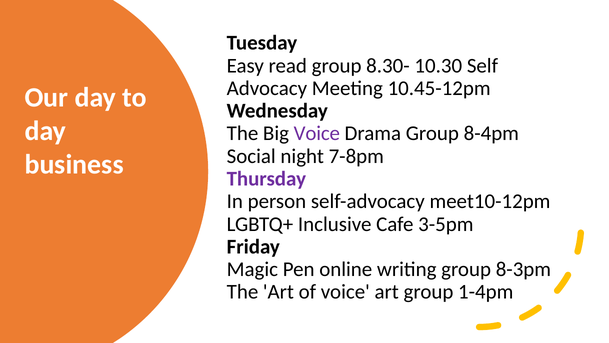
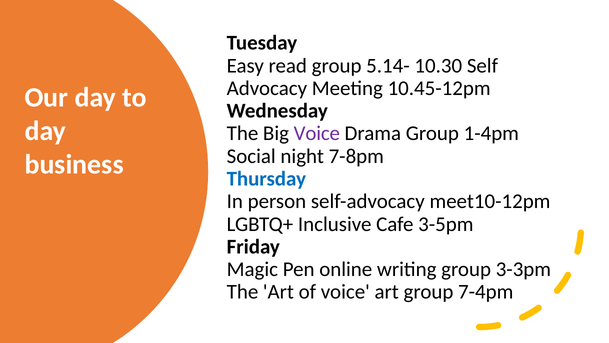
8.30-: 8.30- -> 5.14-
8-4pm: 8-4pm -> 1-4pm
Thursday colour: purple -> blue
8-3pm: 8-3pm -> 3-3pm
1-4pm: 1-4pm -> 7-4pm
